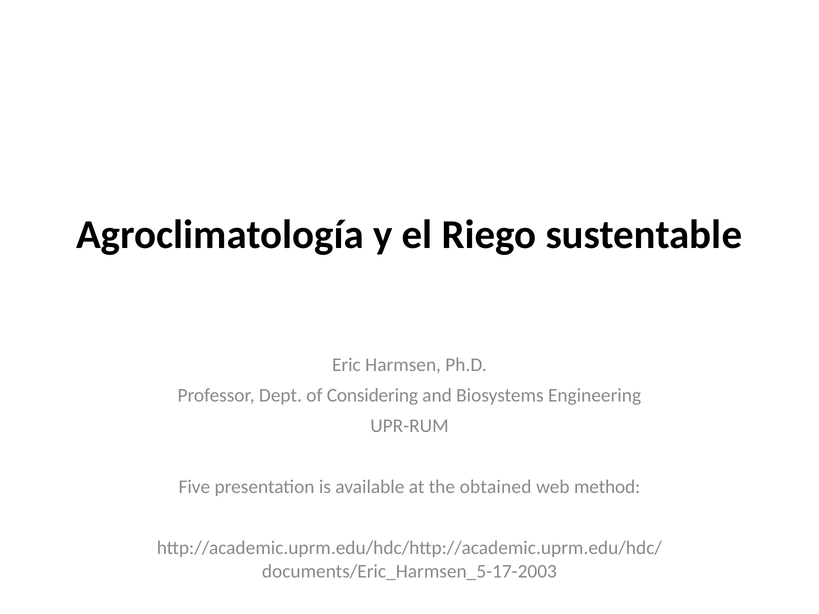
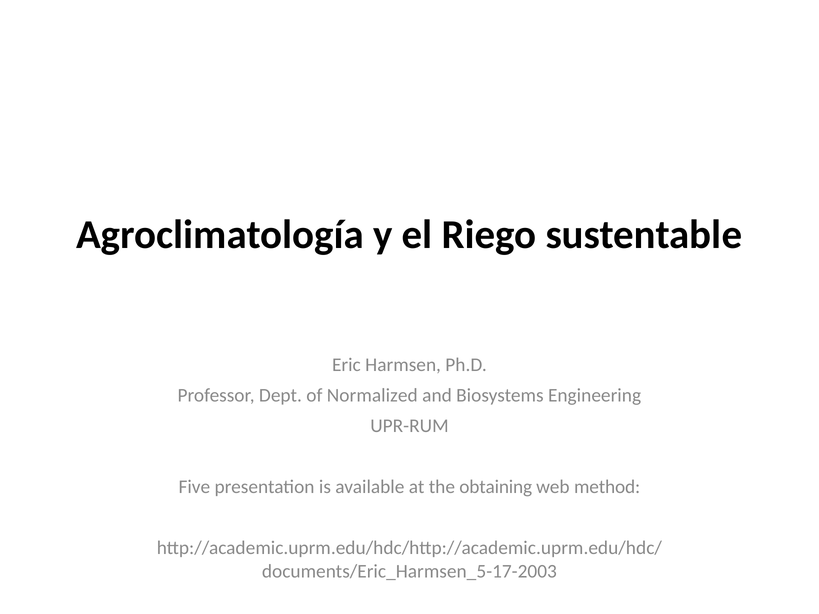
Considering: Considering -> Normalized
obtained: obtained -> obtaining
